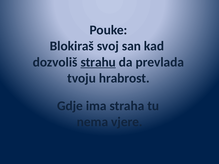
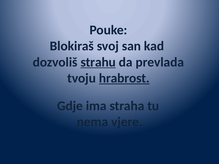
hrabrost underline: none -> present
